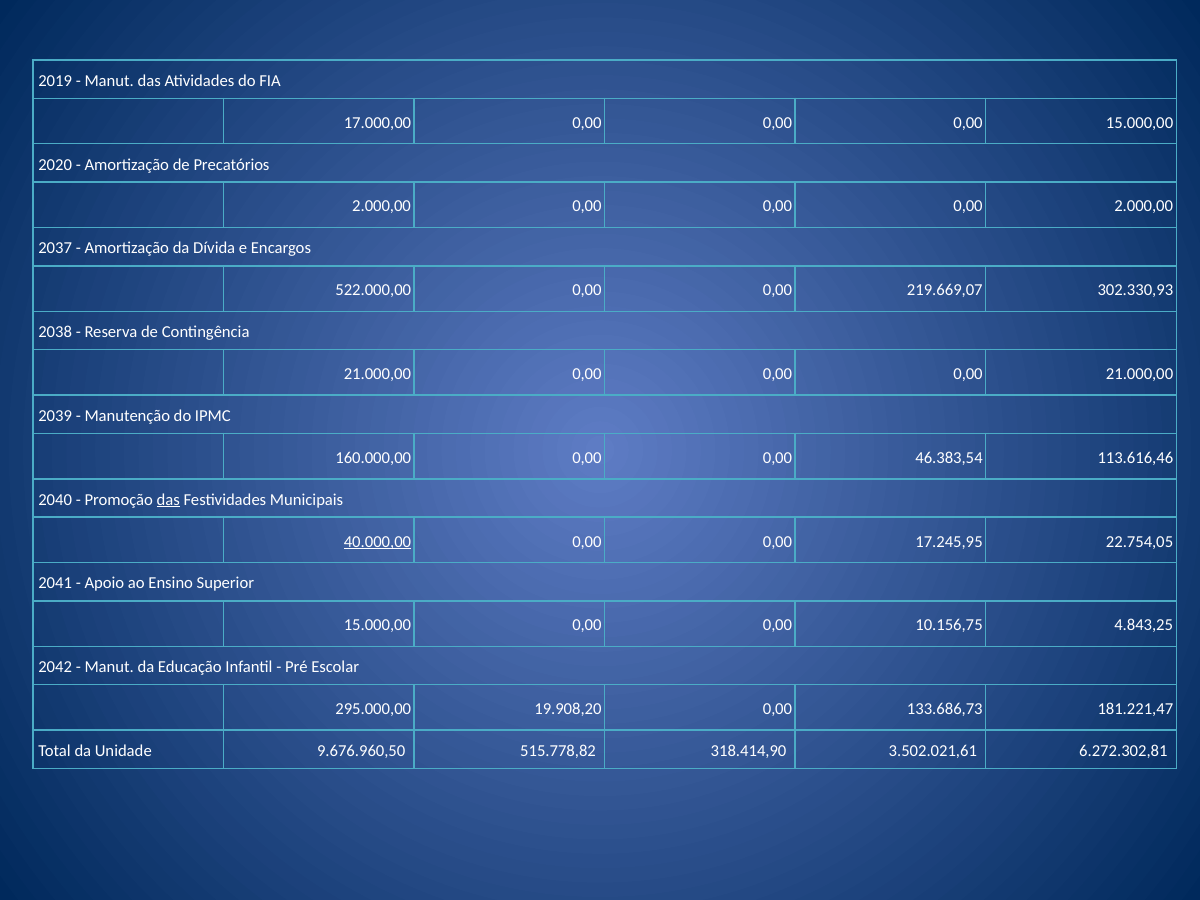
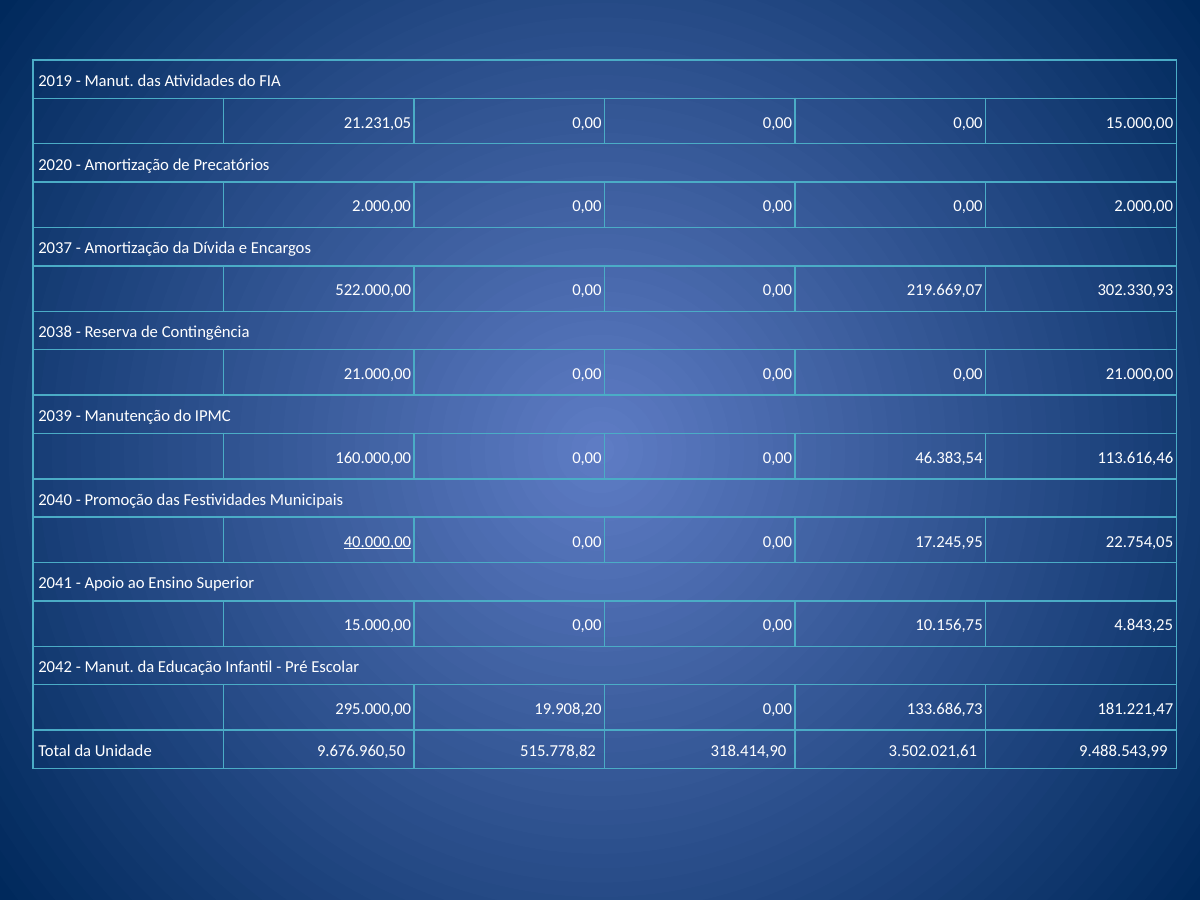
17.000,00: 17.000,00 -> 21.231,05
das at (168, 500) underline: present -> none
6.272.302,81: 6.272.302,81 -> 9.488.543,99
